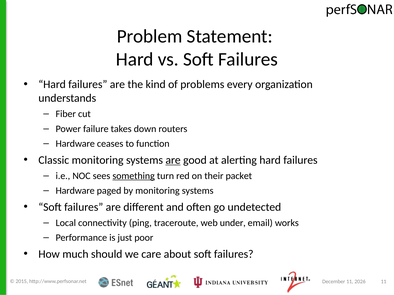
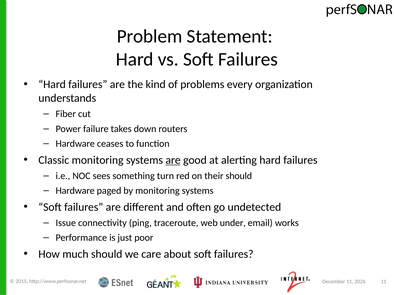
something underline: present -> none
their packet: packet -> should
Local: Local -> Issue
